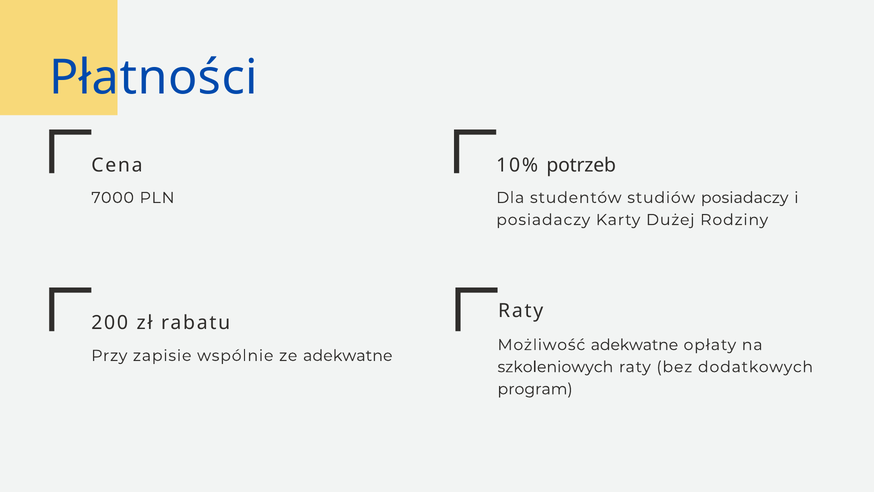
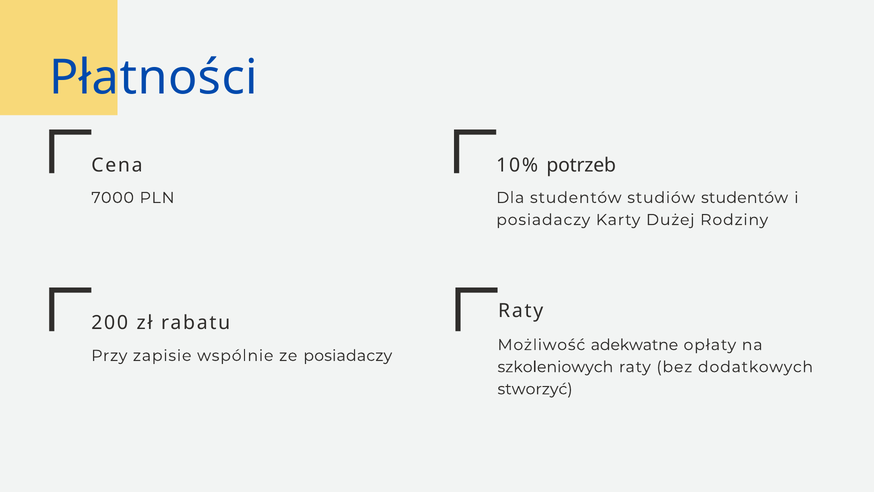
studiów posiadaczy: posiadaczy -> studentów
ze adekwatne: adekwatne -> posiadaczy
program: program -> stworzyć
